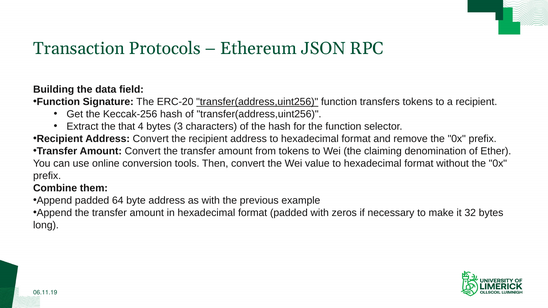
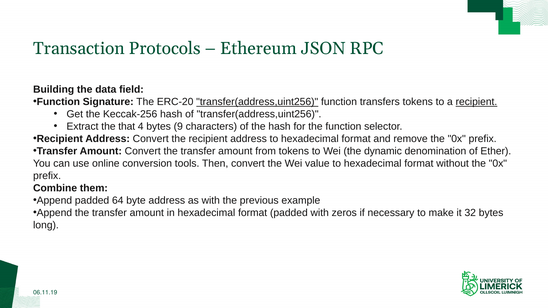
recipient at (476, 102) underline: none -> present
3: 3 -> 9
claiming: claiming -> dynamic
